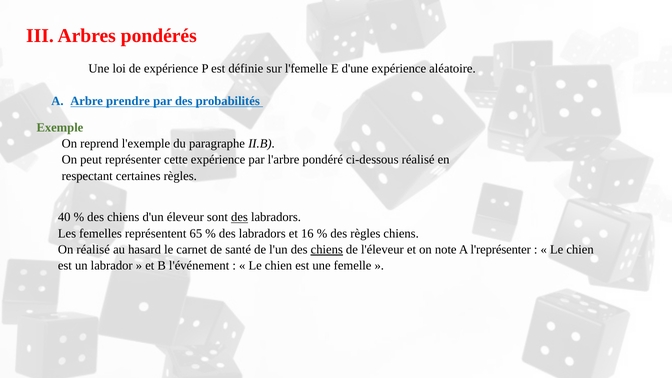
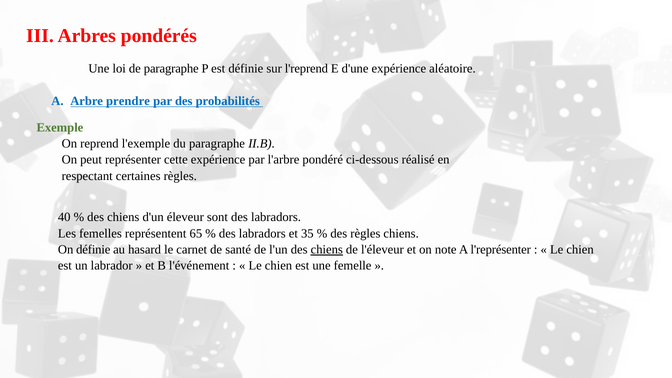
de expérience: expérience -> paragraphe
l'femelle: l'femelle -> l'reprend
des at (239, 217) underline: present -> none
16: 16 -> 35
On réalisé: réalisé -> définie
